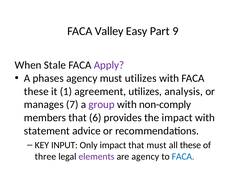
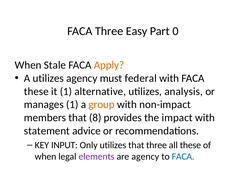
FACA Valley: Valley -> Three
9: 9 -> 0
Apply colour: purple -> orange
A phases: phases -> utilizes
must utilizes: utilizes -> federal
agreement: agreement -> alternative
manages 7: 7 -> 1
group colour: purple -> orange
non-comply: non-comply -> non-impact
6: 6 -> 8
Only impact: impact -> utilizes
that must: must -> three
three at (45, 156): three -> when
